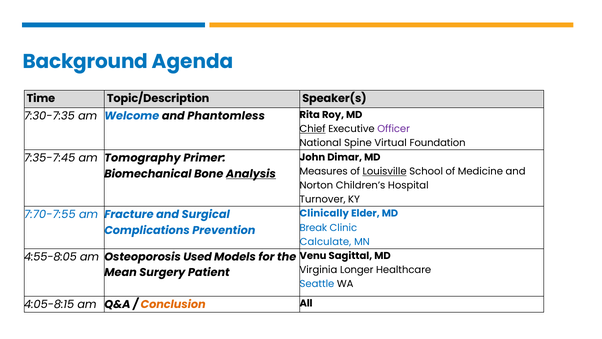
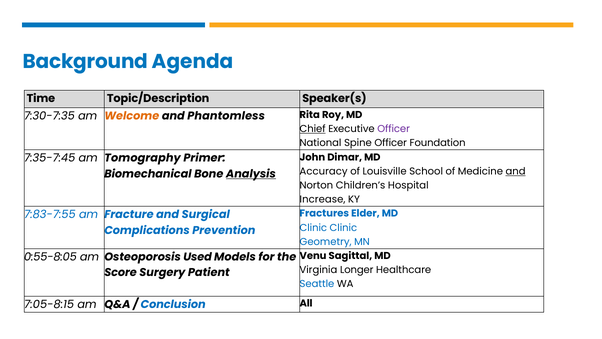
Welcome colour: blue -> orange
Spine Virtual: Virtual -> Officer
Measures: Measures -> Accuracy
Louisville underline: present -> none
and at (516, 171) underline: none -> present
Turnover: Turnover -> Increase
Clinically: Clinically -> Fractures
7:70-7:55: 7:70-7:55 -> 7:83-7:55
Break at (313, 227): Break -> Clinic
Calculate: Calculate -> Geometry
4:55-8:05: 4:55-8:05 -> 0:55-8:05
Mean: Mean -> Score
4:05-8:15: 4:05-8:15 -> 7:05-8:15
Conclusion colour: orange -> blue
